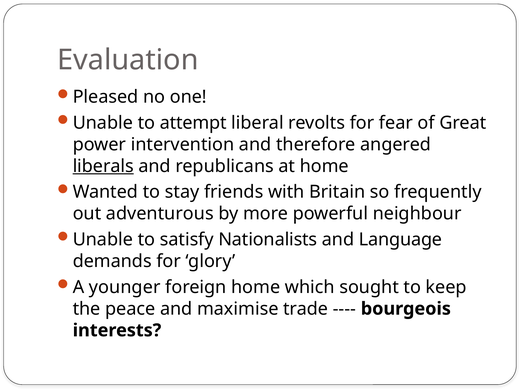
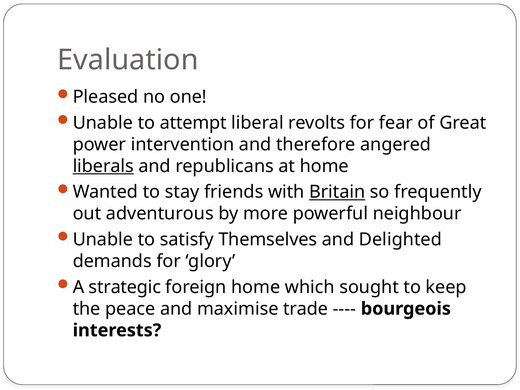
Britain underline: none -> present
Nationalists: Nationalists -> Themselves
Language: Language -> Delighted
younger: younger -> strategic
